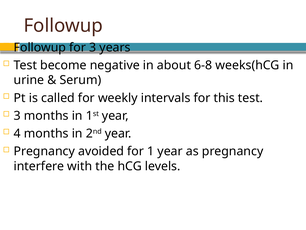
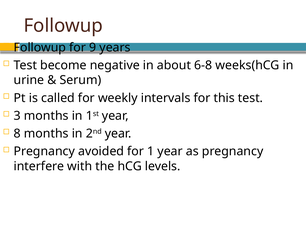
for 3: 3 -> 9
4: 4 -> 8
